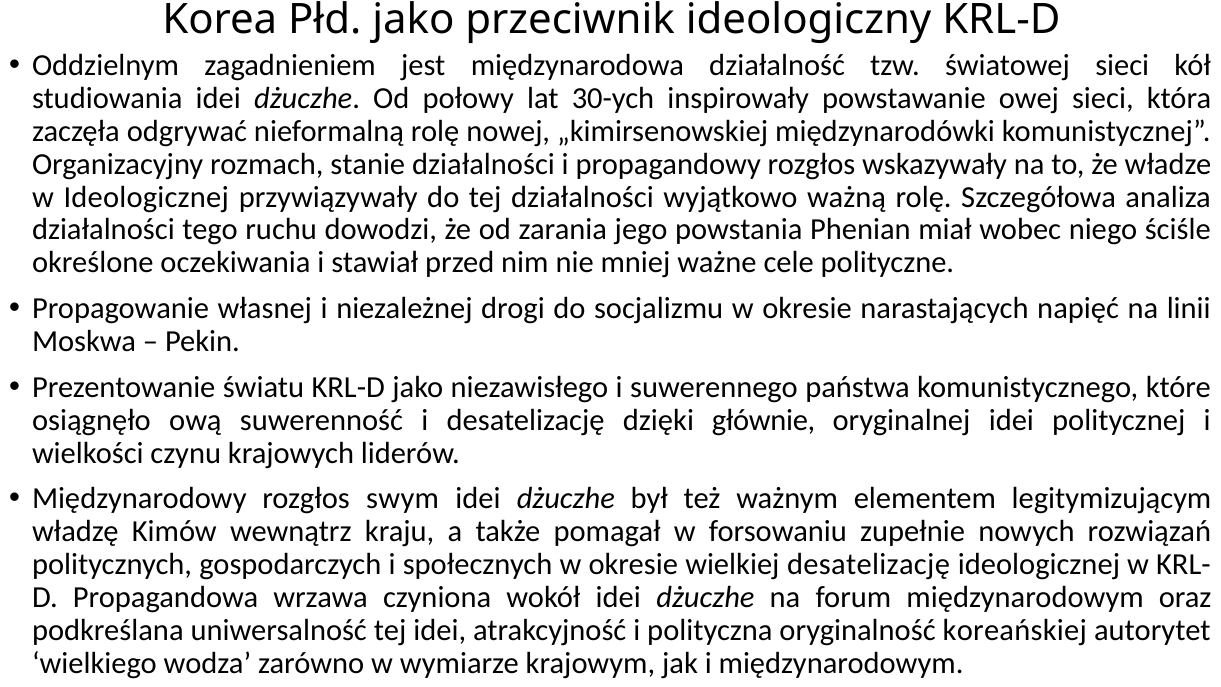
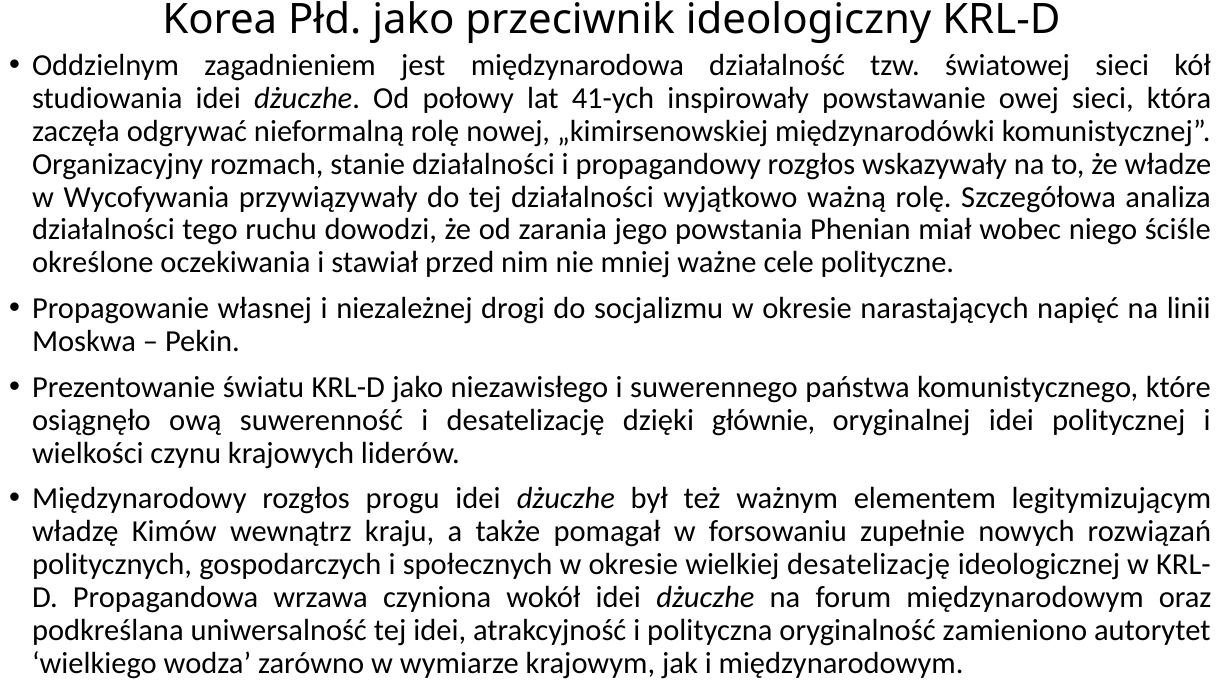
30-ych: 30-ych -> 41-ych
w Ideologicznej: Ideologicznej -> Wycofywania
swym: swym -> progu
koreańskiej: koreańskiej -> zamieniono
